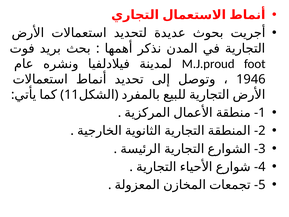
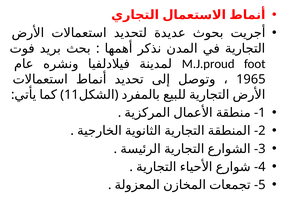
1946: 1946 -> 1965
